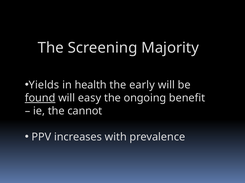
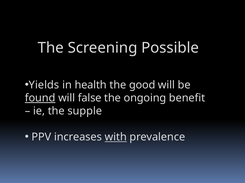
Majority: Majority -> Possible
early: early -> good
easy: easy -> false
cannot: cannot -> supple
with underline: none -> present
